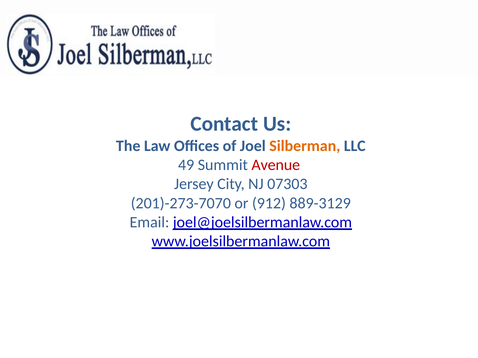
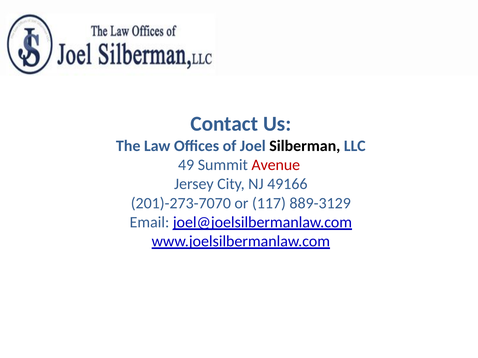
Silberman colour: orange -> black
07303: 07303 -> 49166
912: 912 -> 117
